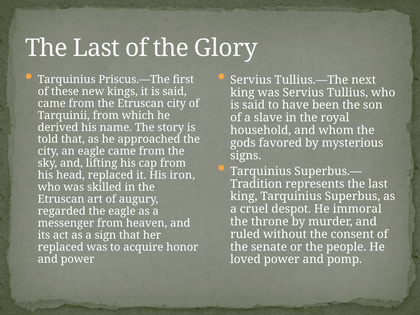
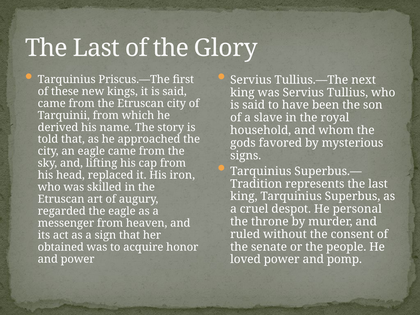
immoral: immoral -> personal
replaced at (61, 247): replaced -> obtained
